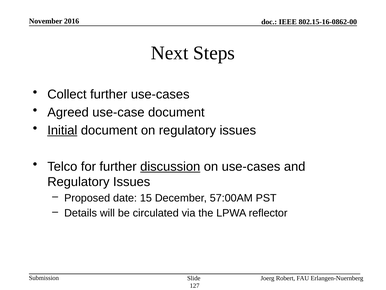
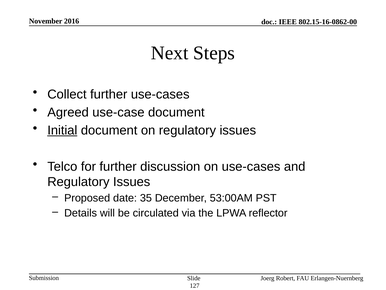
discussion underline: present -> none
15: 15 -> 35
57:00AM: 57:00AM -> 53:00AM
